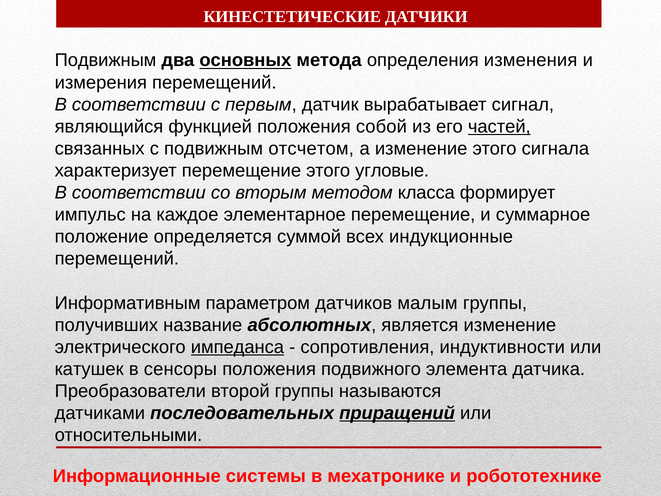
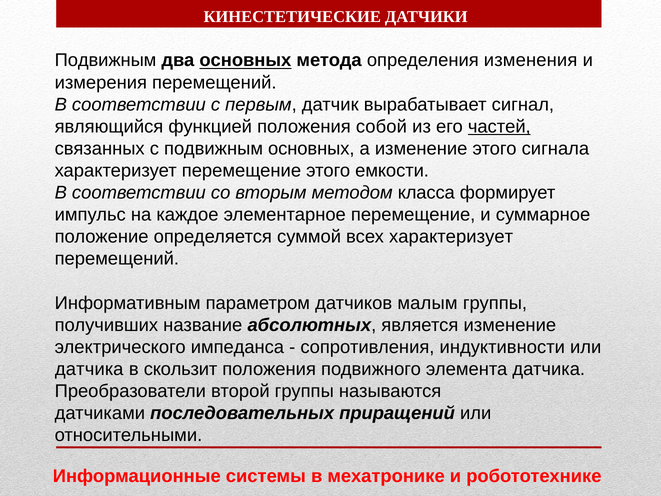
подвижным отсчетом: отсчетом -> основных
угловые: угловые -> емкости
всех индукционные: индукционные -> характеризует
импеданса underline: present -> none
катушек at (89, 369): катушек -> датчика
сенсоры: сенсоры -> скользит
приращений underline: present -> none
